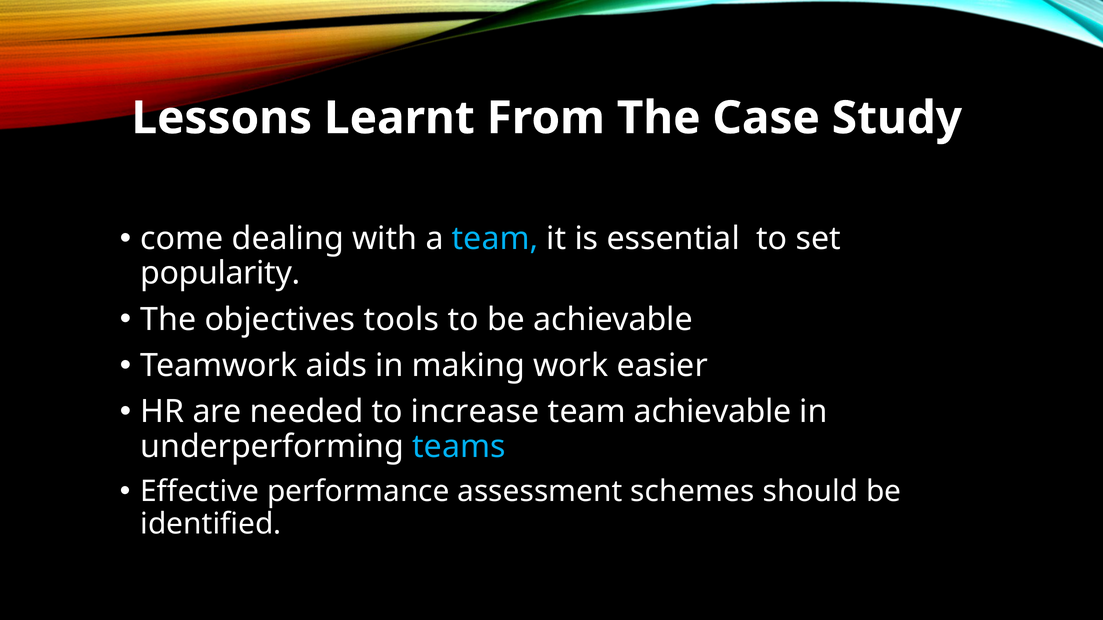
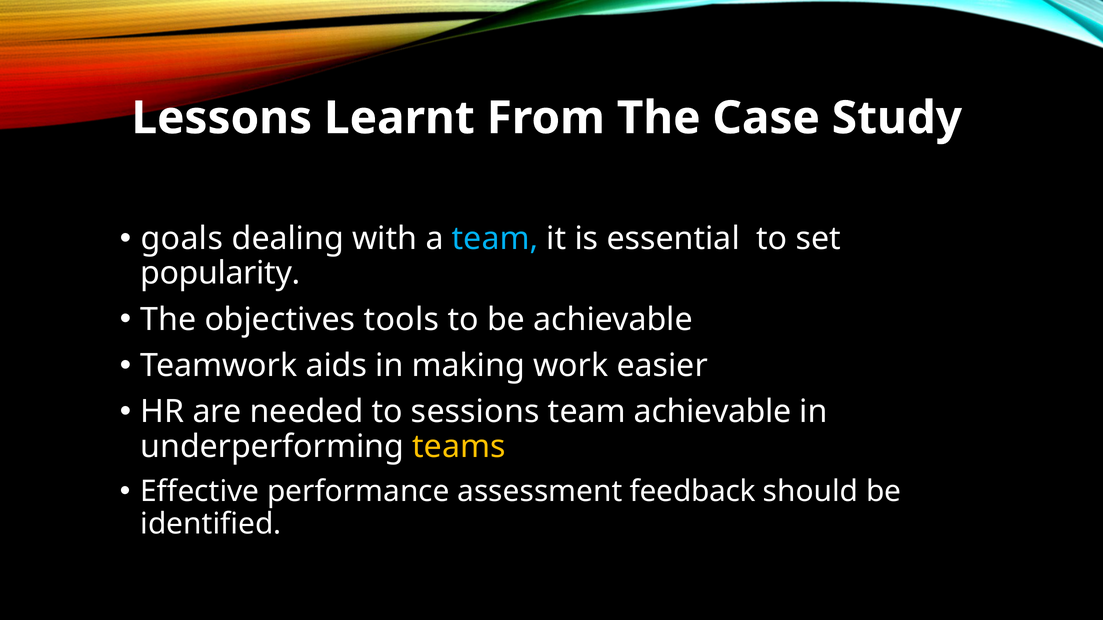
come: come -> goals
increase: increase -> sessions
teams colour: light blue -> yellow
schemes: schemes -> feedback
